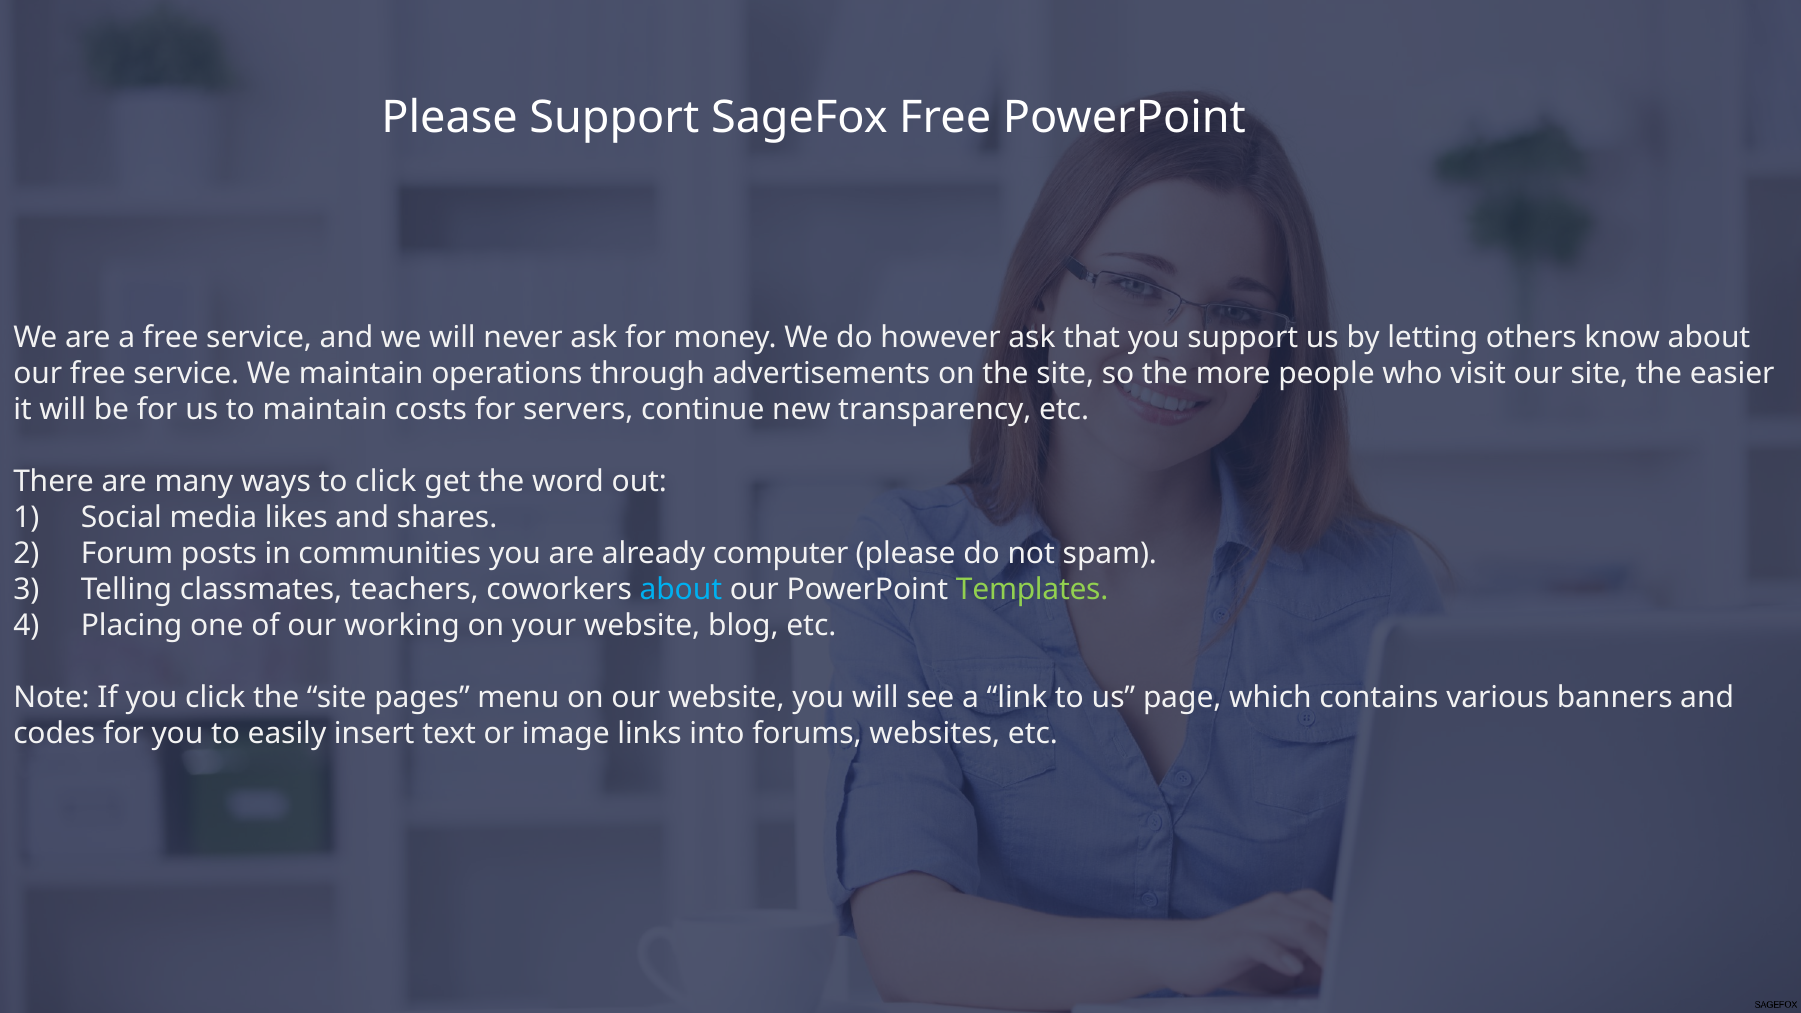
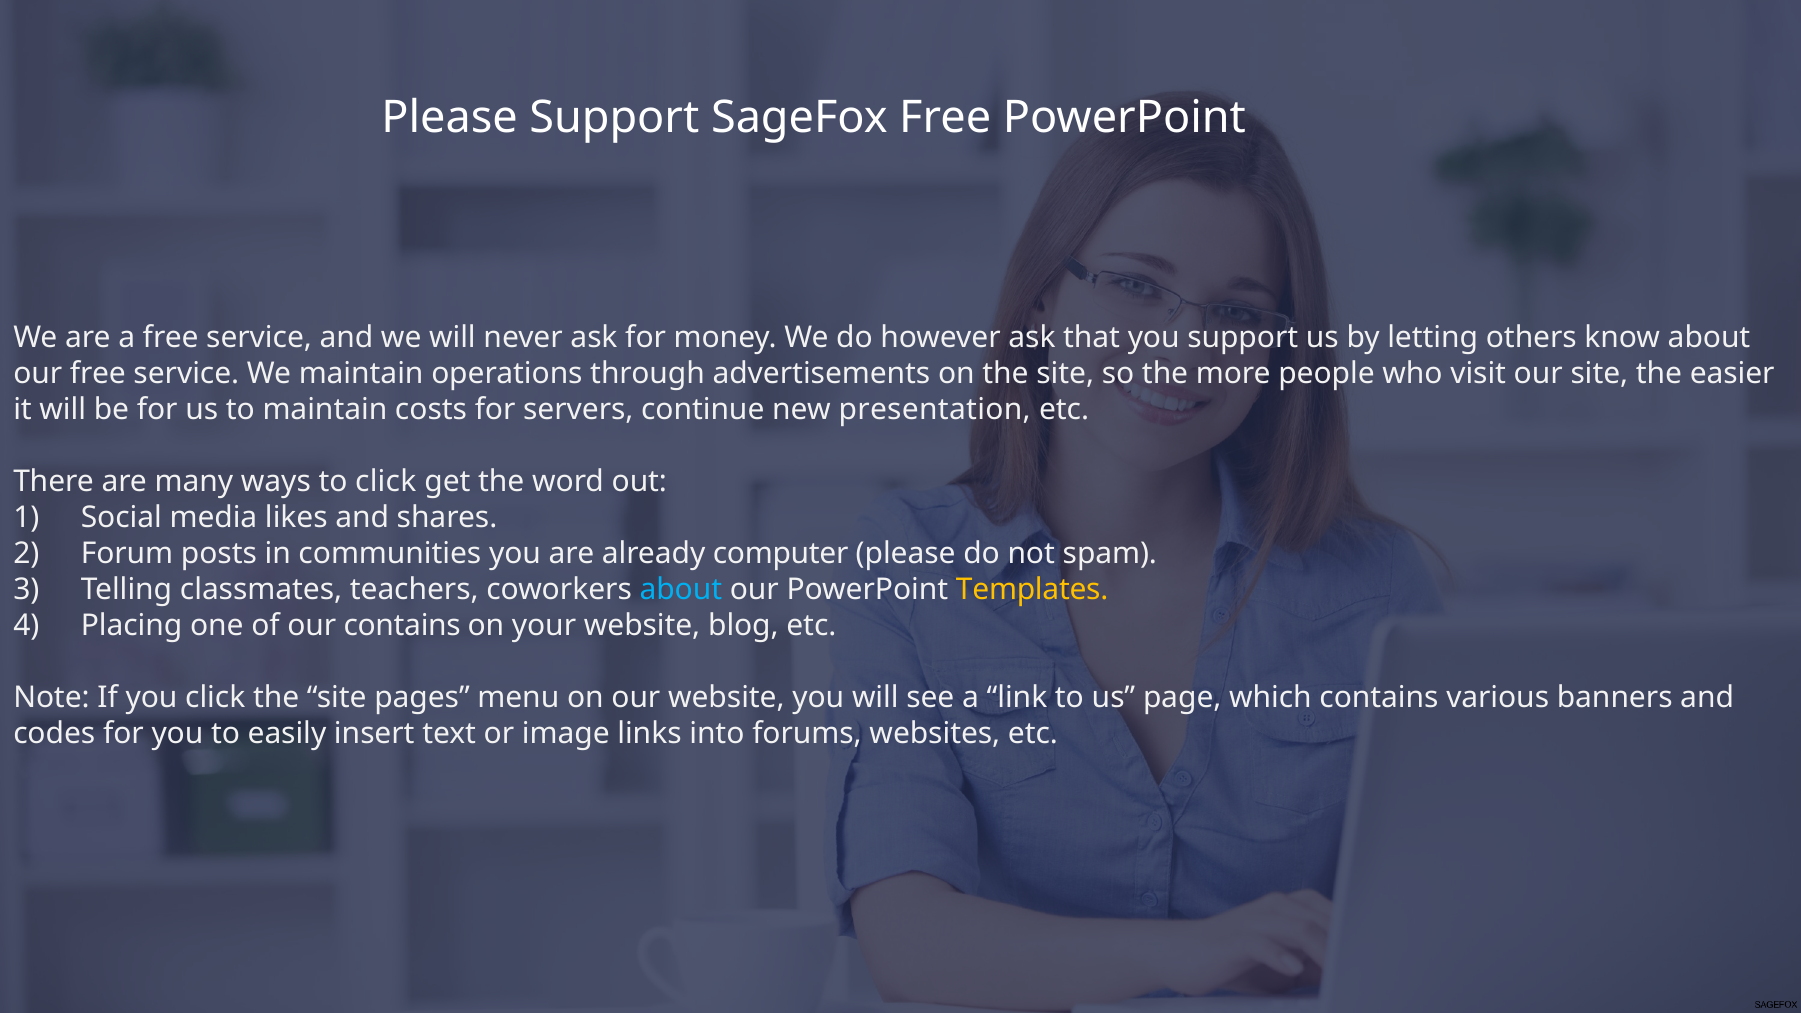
transparency: transparency -> presentation
Templates colour: light green -> yellow
our working: working -> contains
